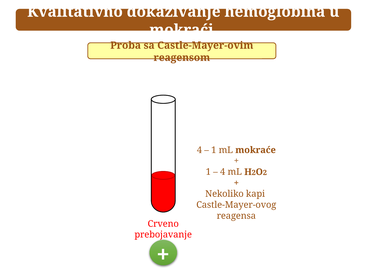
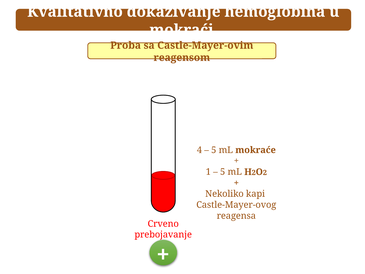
1 at (214, 150): 1 -> 5
4 at (223, 172): 4 -> 5
